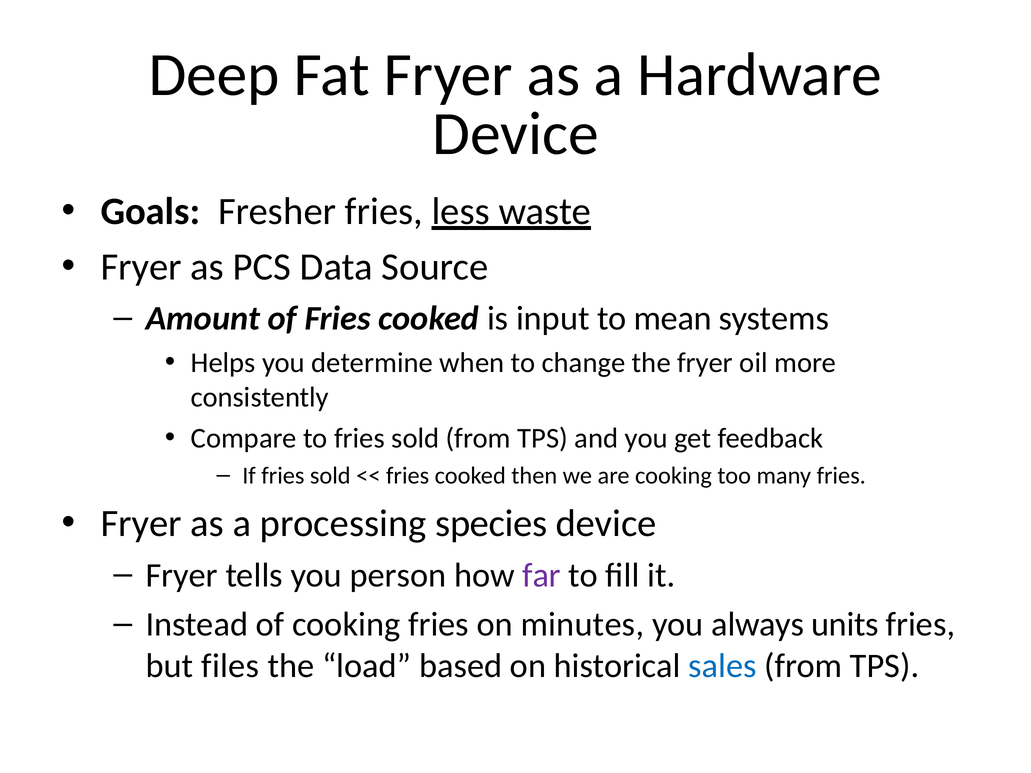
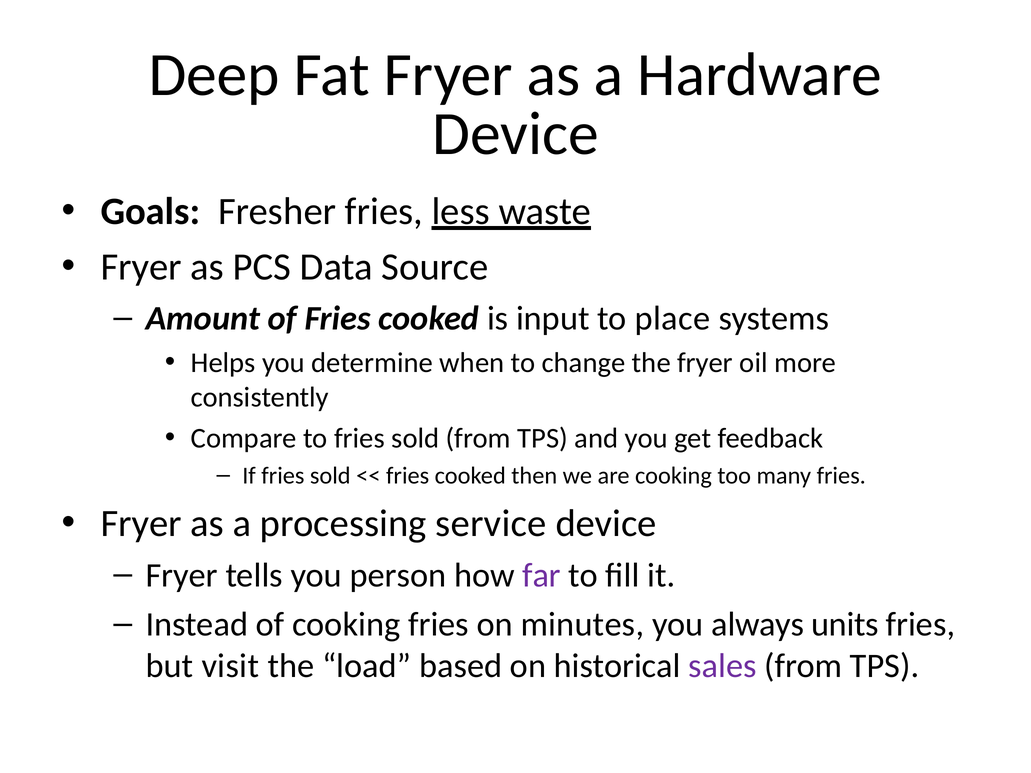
mean: mean -> place
species: species -> service
files: files -> visit
sales colour: blue -> purple
